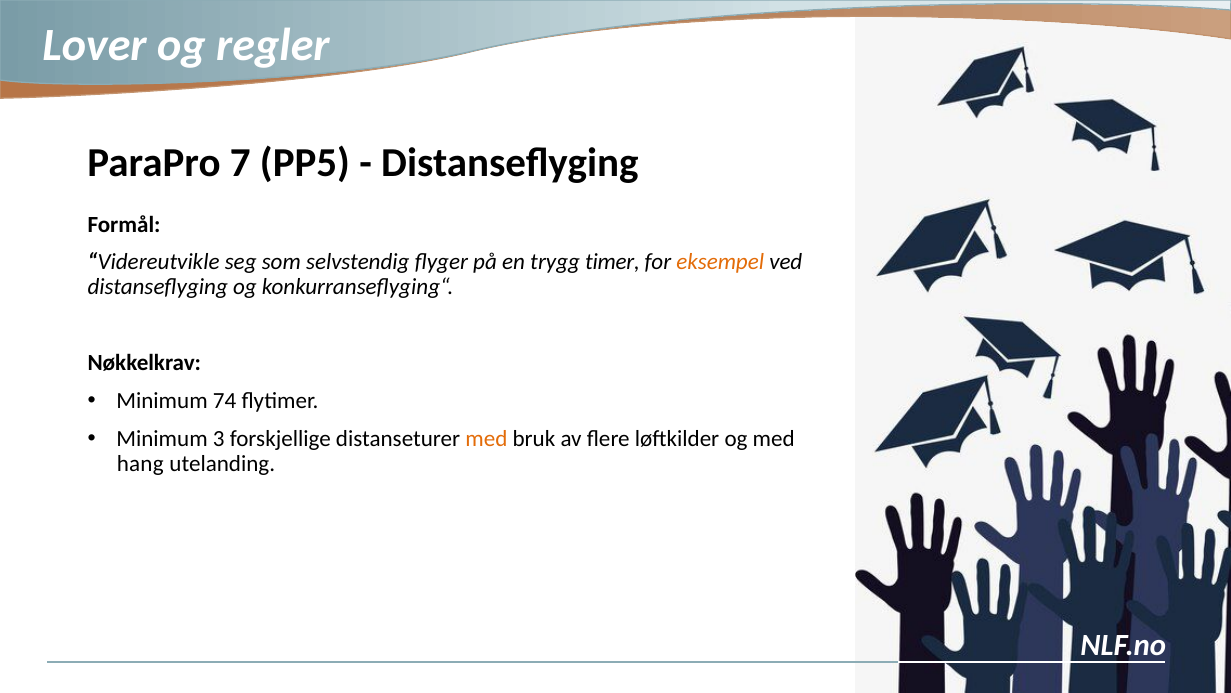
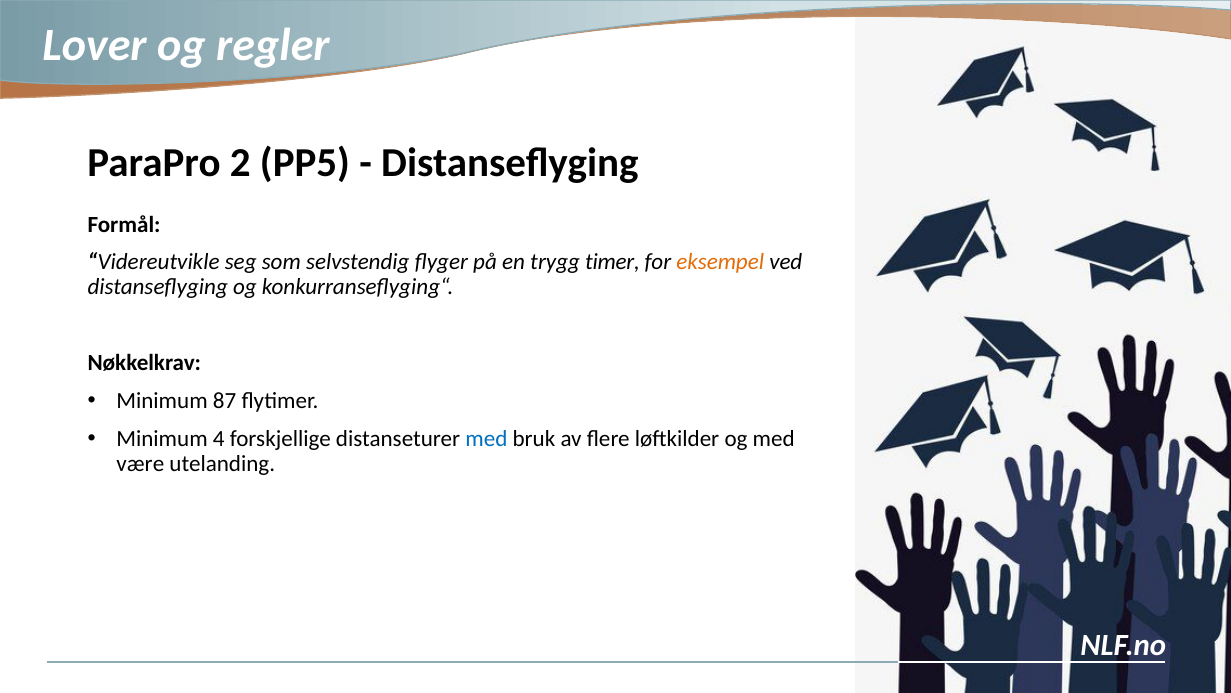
7: 7 -> 2
74: 74 -> 87
3: 3 -> 4
med at (486, 438) colour: orange -> blue
hang: hang -> være
